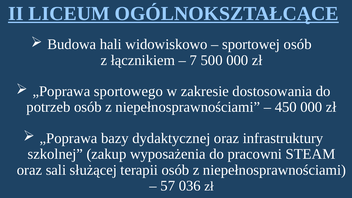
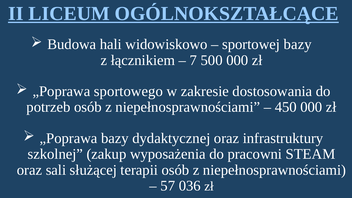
sportowej osób: osób -> bazy
